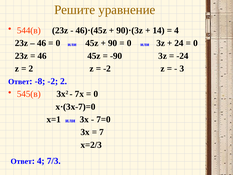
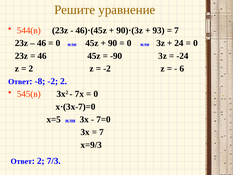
14: 14 -> 93
4 at (177, 30): 4 -> 7
3: 3 -> 6
х=1: х=1 -> х=5
х=2/3: х=2/3 -> х=9/3
4 at (41, 161): 4 -> 2
